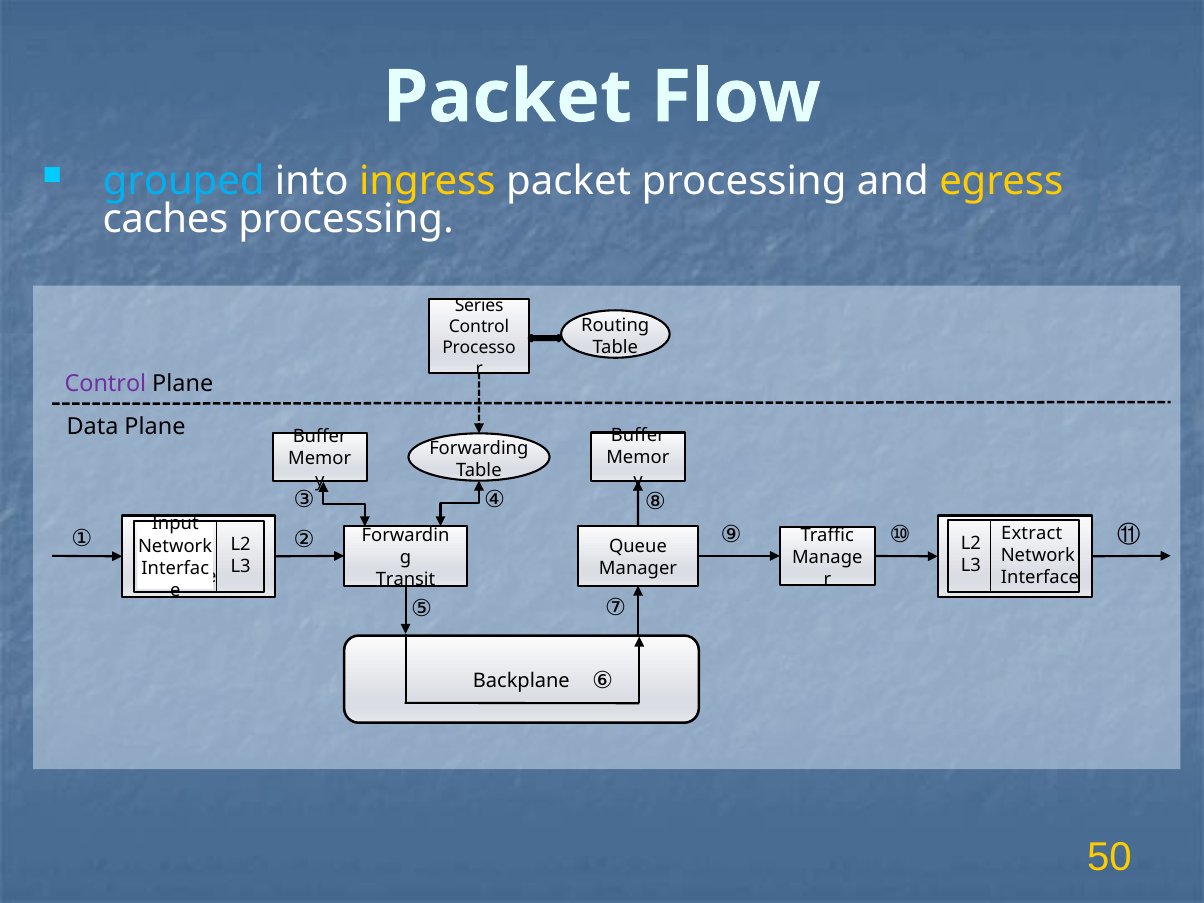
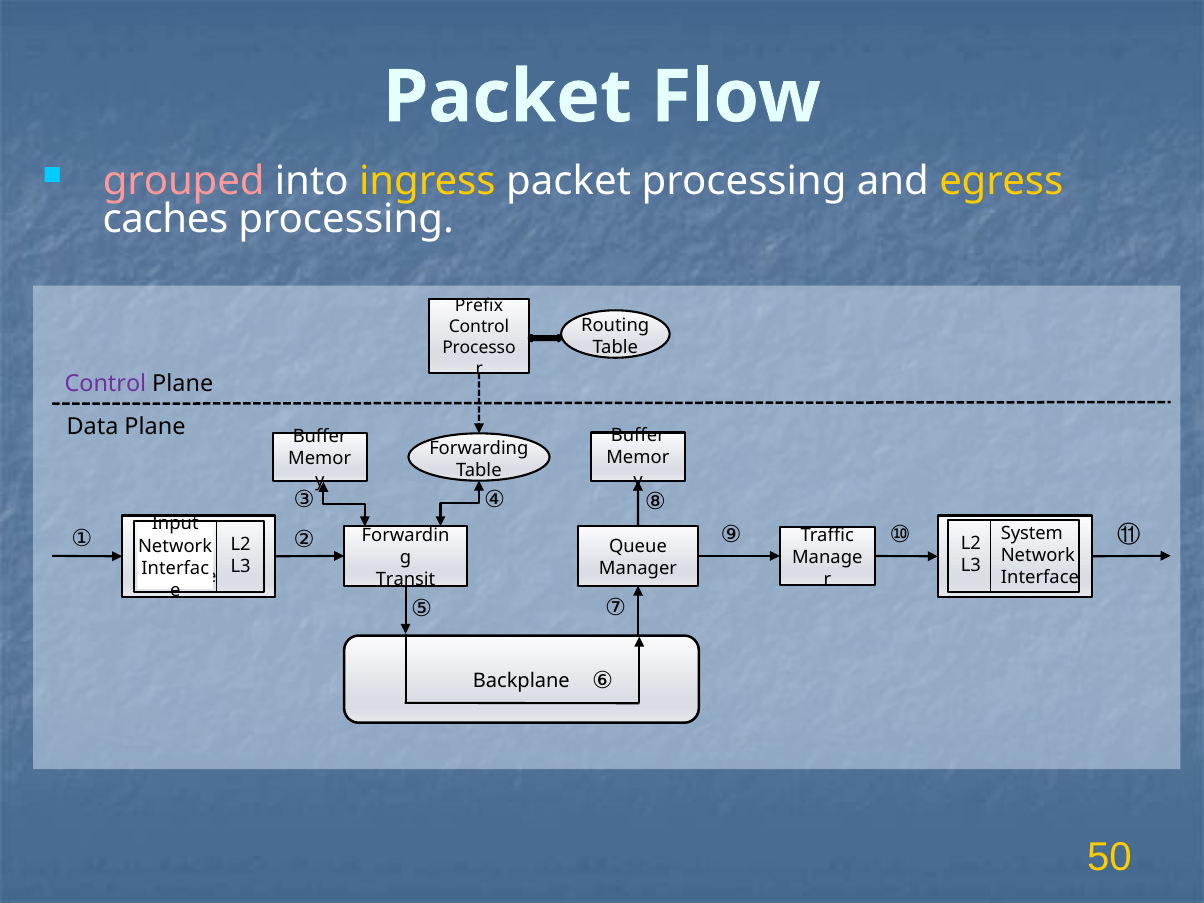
grouped colour: light blue -> pink
Series: Series -> Prefix
Extract: Extract -> System
